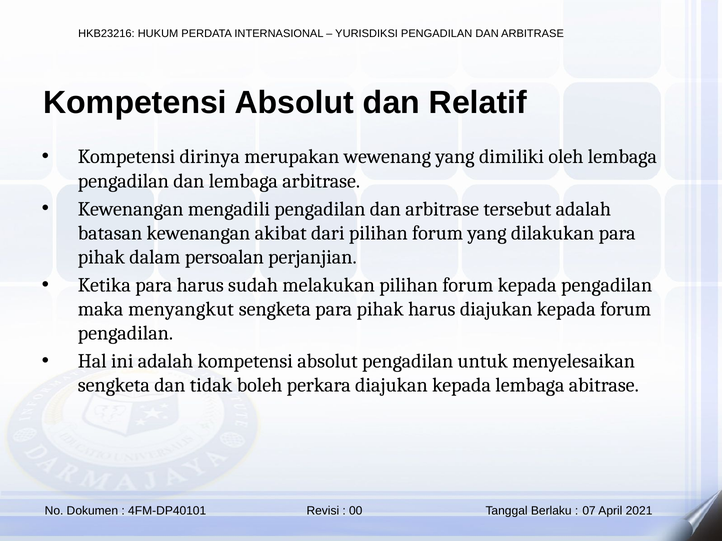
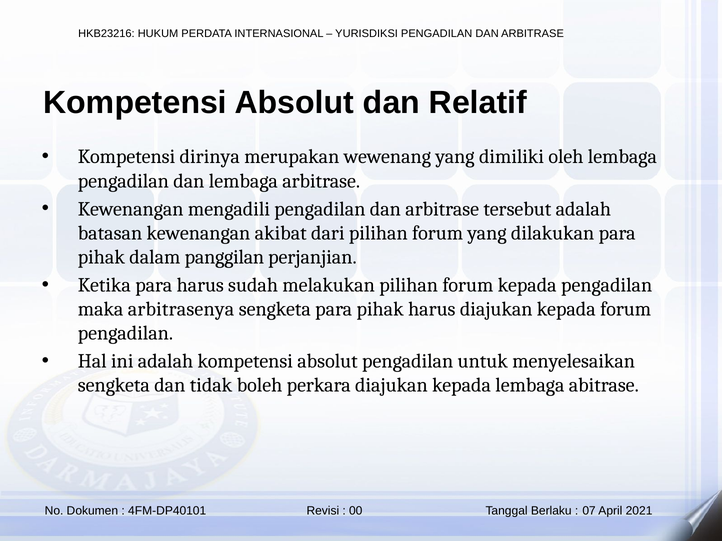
persoalan: persoalan -> panggilan
menyangkut: menyangkut -> arbitrasenya
